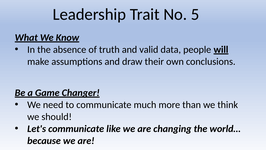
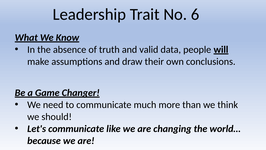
5: 5 -> 6
